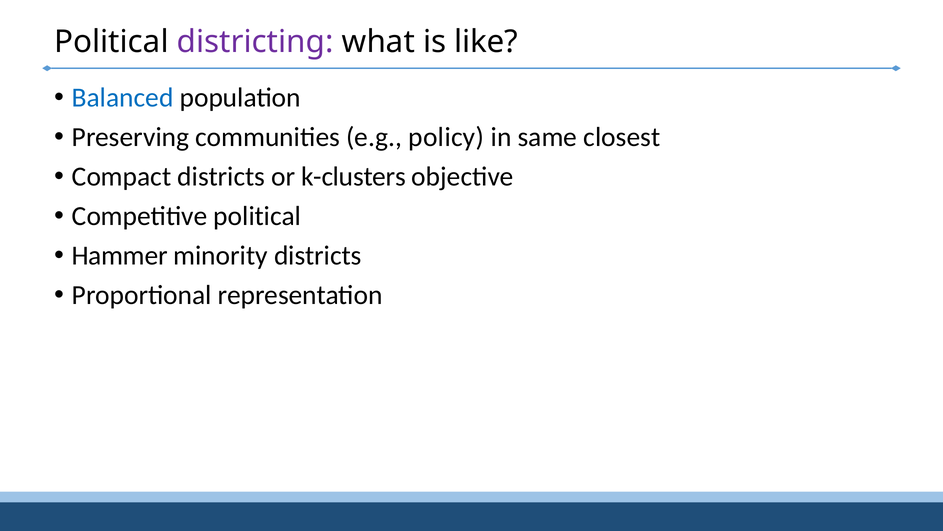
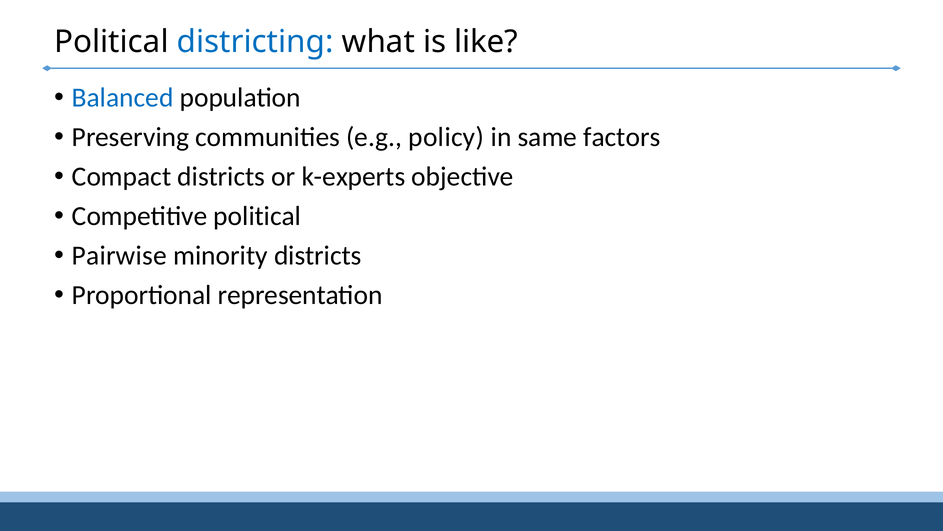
districting colour: purple -> blue
closest: closest -> factors
k-clusters: k-clusters -> k-experts
Hammer: Hammer -> Pairwise
